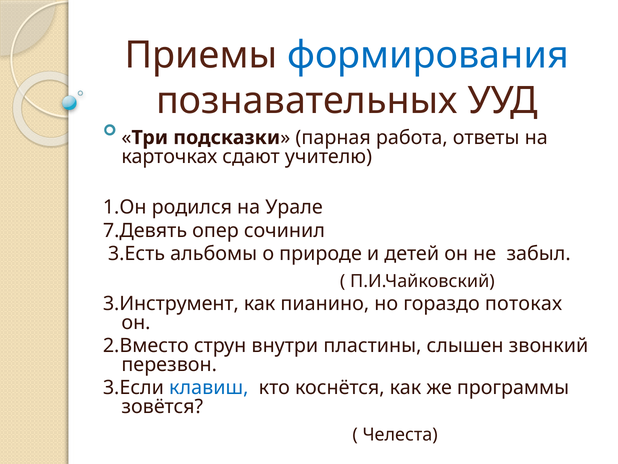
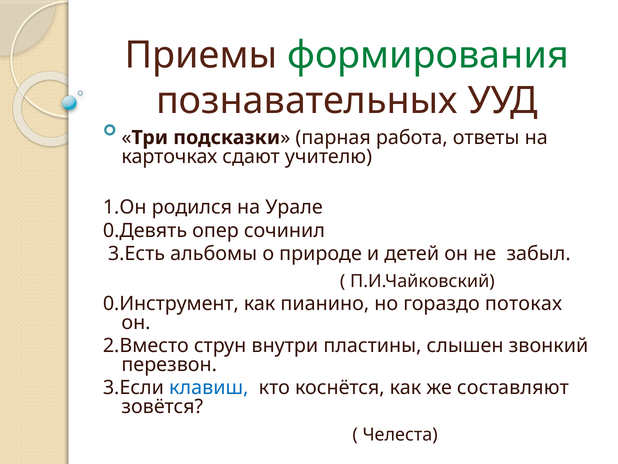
формирования colour: blue -> green
7.Девять: 7.Девять -> 0.Девять
3.Инструмент: 3.Инструмент -> 0.Инструмент
программы: программы -> составляют
